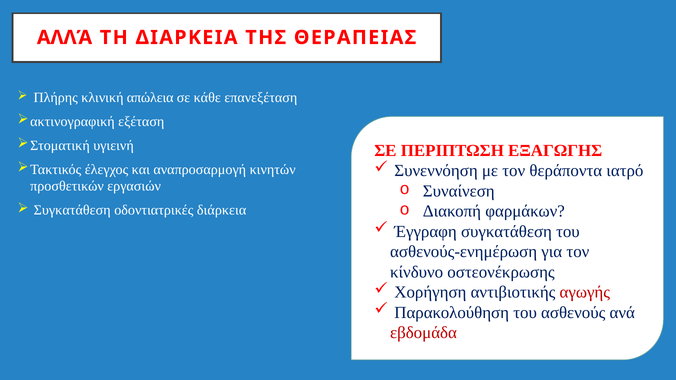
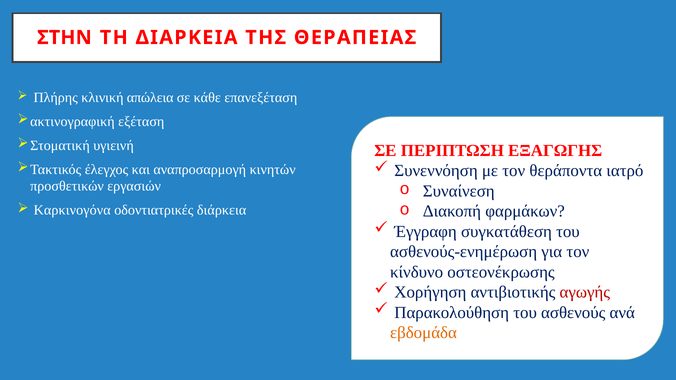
ΑΛΛΆ: ΑΛΛΆ -> ΣΤΗΝ
Συγκατάθεση at (72, 210): Συγκατάθεση -> Καρκινογόνα
εβδομάδα colour: red -> orange
